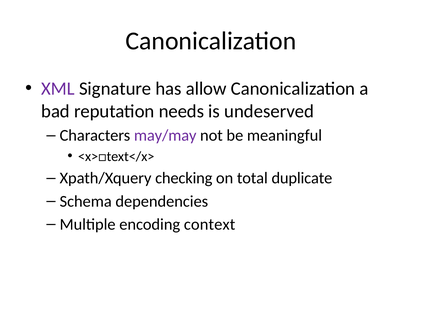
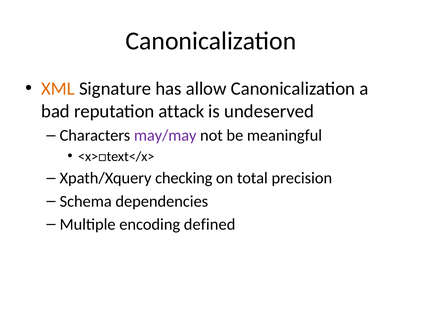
XML colour: purple -> orange
needs: needs -> attack
duplicate: duplicate -> precision
context: context -> defined
